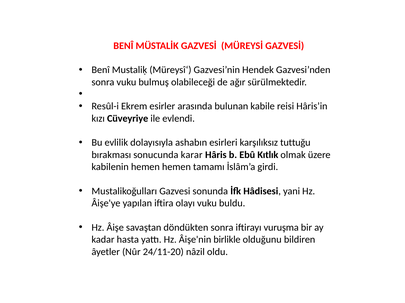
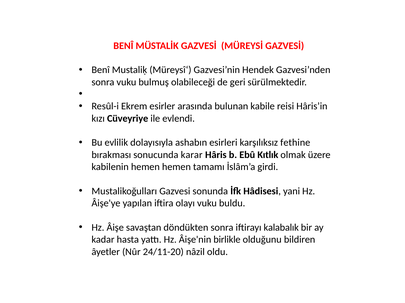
ağır: ağır -> geri
tuttuğu: tuttuğu -> fethine
vuruşma: vuruşma -> kalabalık
